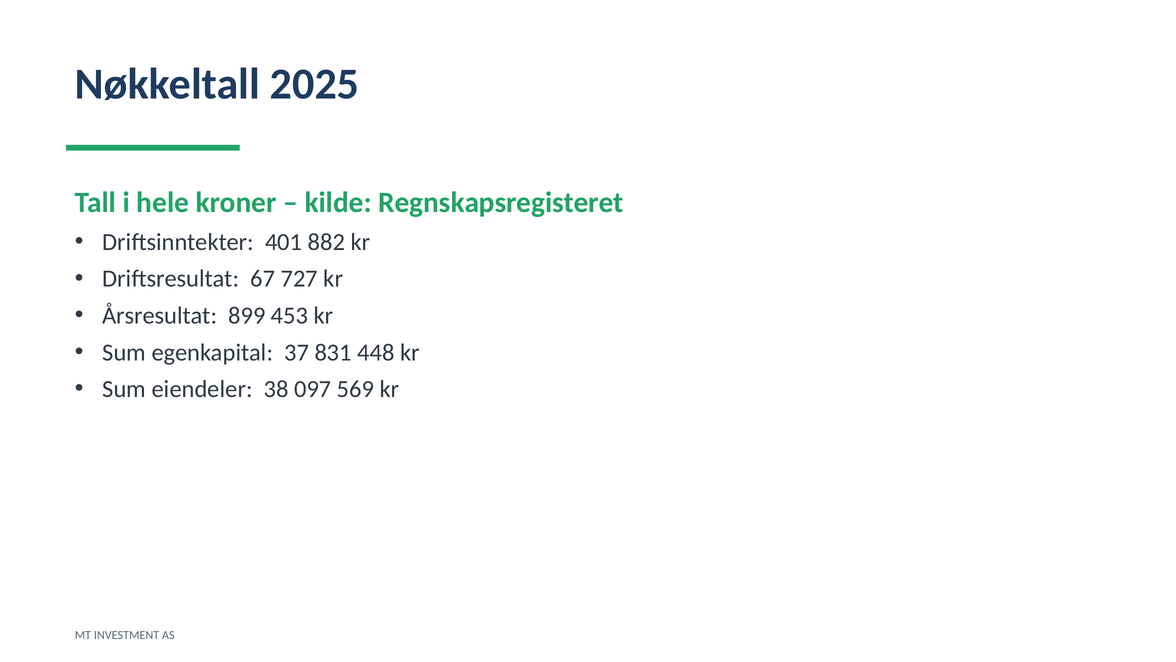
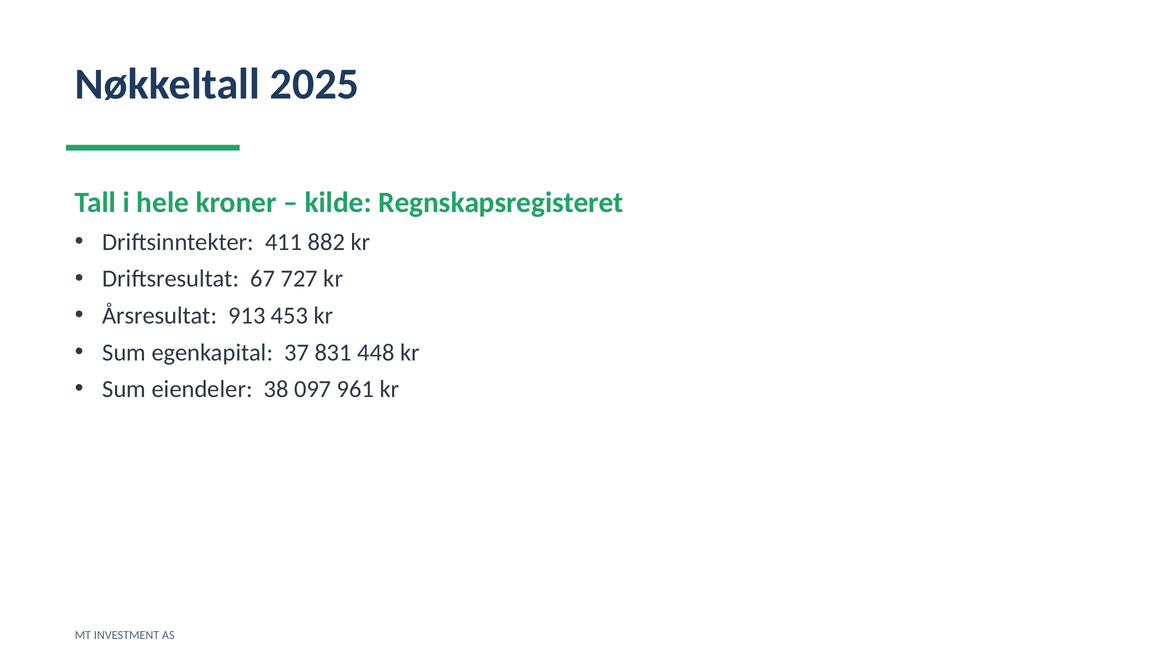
401: 401 -> 411
899: 899 -> 913
569: 569 -> 961
